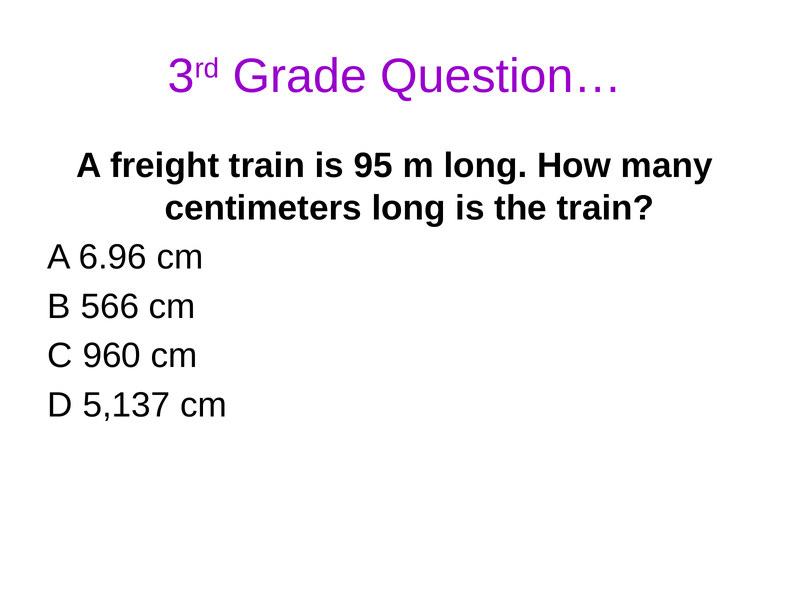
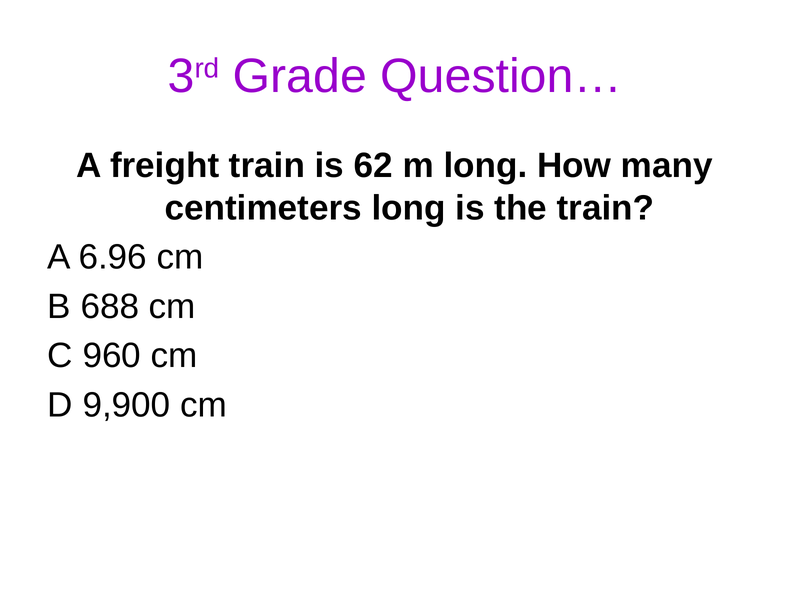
95: 95 -> 62
566: 566 -> 688
5,137: 5,137 -> 9,900
